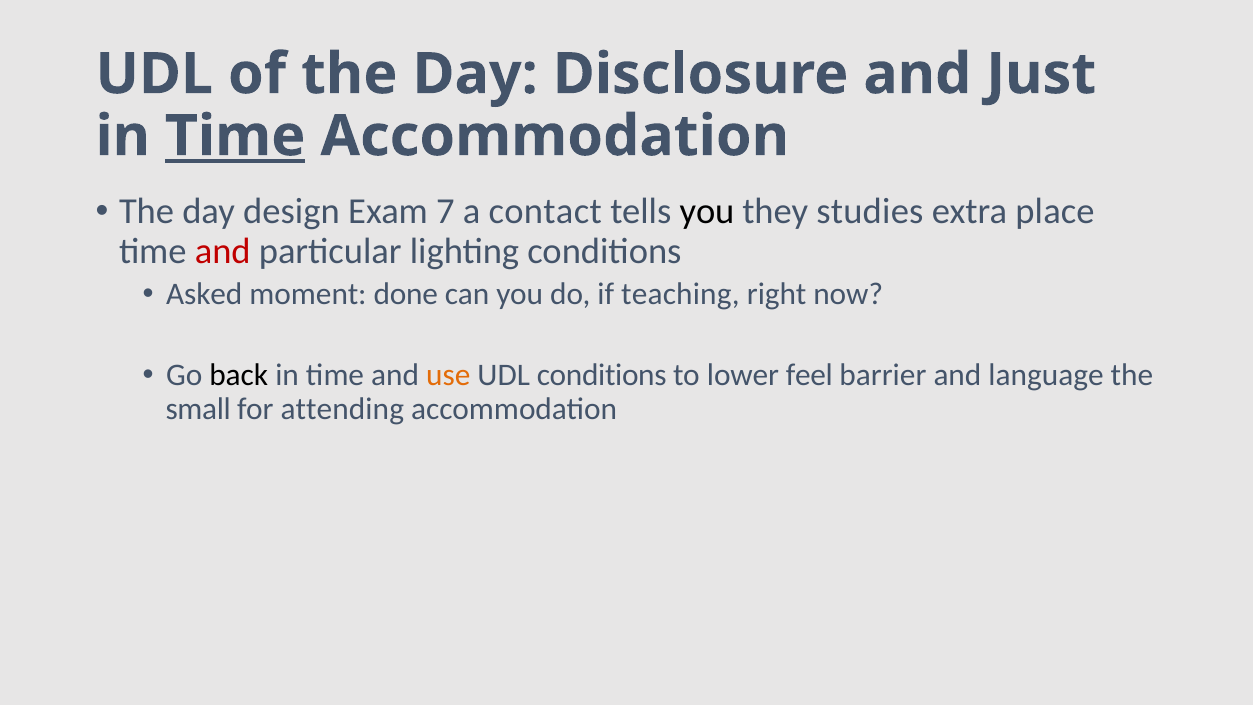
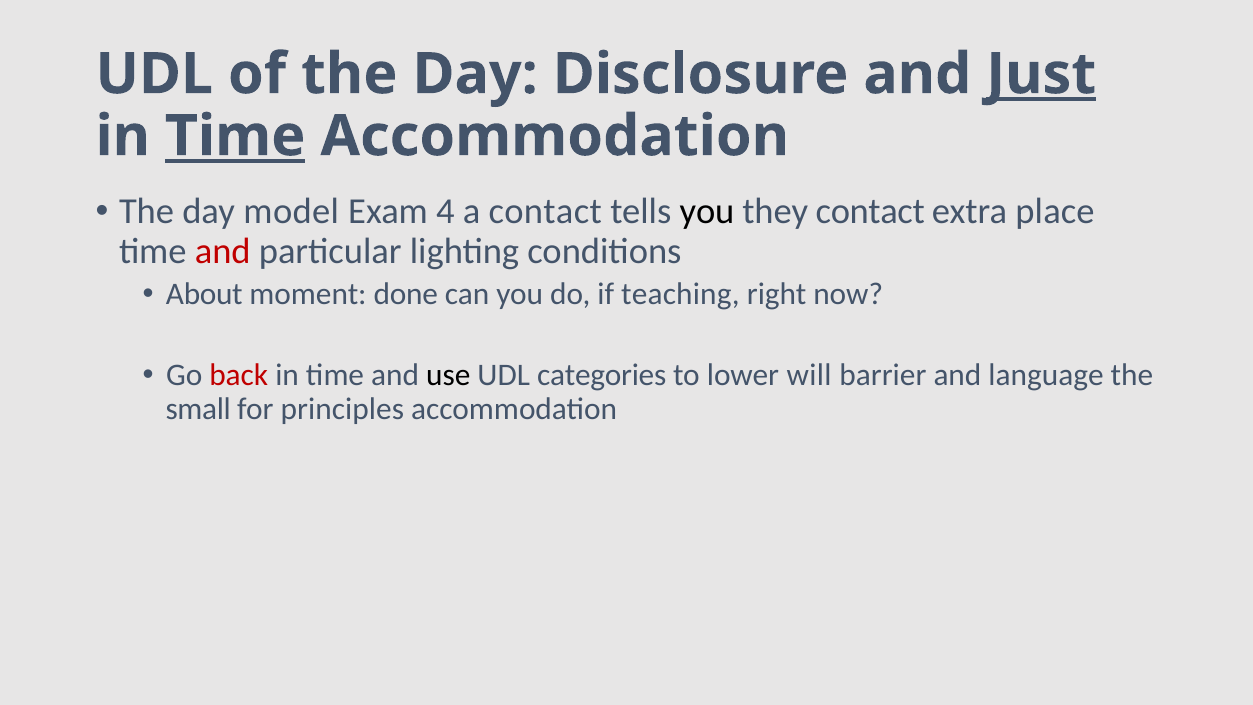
Just underline: none -> present
design: design -> model
7: 7 -> 4
they studies: studies -> contact
Asked: Asked -> About
back colour: black -> red
use colour: orange -> black
UDL conditions: conditions -> categories
feel: feel -> will
attending: attending -> principles
